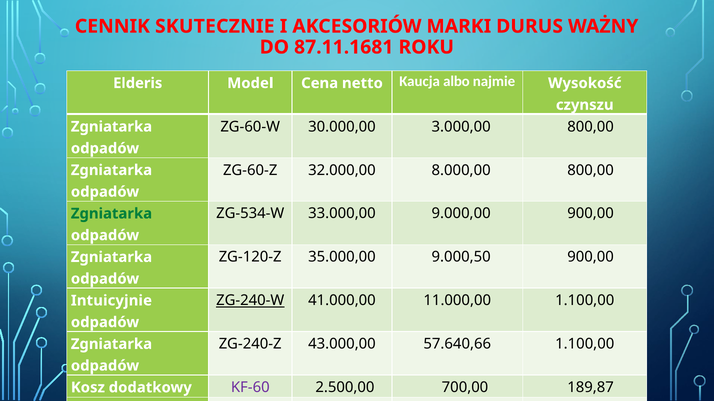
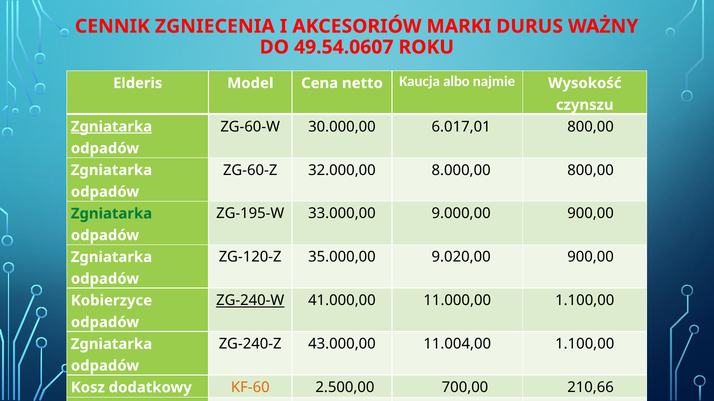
SKUTECZNIE: SKUTECZNIE -> ZGNIECENIA
87.11.1681: 87.11.1681 -> 49.54.0607
30.000,00 3.000,00: 3.000,00 -> 6.017,01
Zgniatarka at (111, 127) underline: none -> present
ZG-534-W: ZG-534-W -> ZG-195-W
9.000,50: 9.000,50 -> 9.020,00
Intuicyjnie: Intuicyjnie -> Kobierzyce
57.640,66: 57.640,66 -> 11.004,00
KF-60 colour: purple -> orange
189,87: 189,87 -> 210,66
